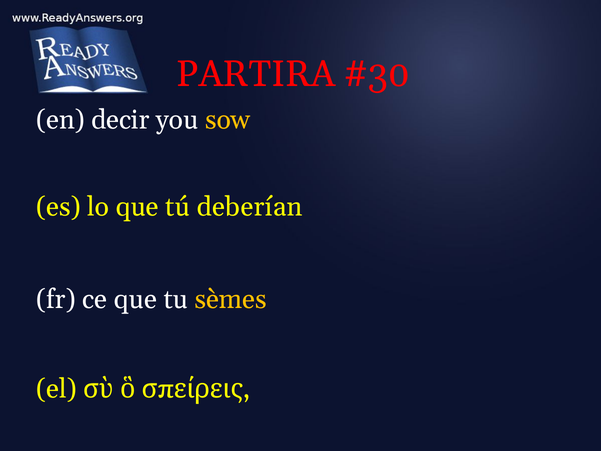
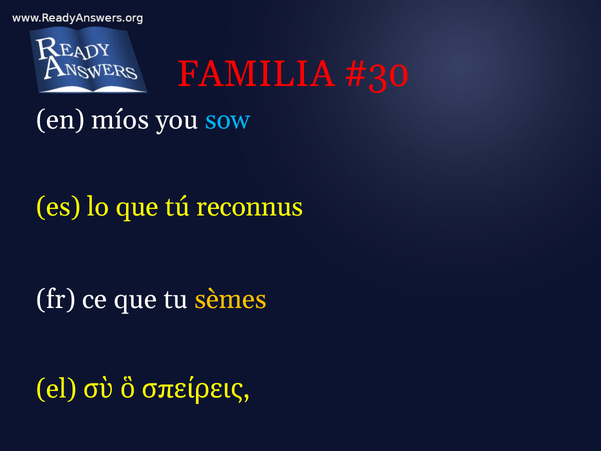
PARTIRA: PARTIRA -> FAMILIA
decir: decir -> míos
sow colour: yellow -> light blue
deberían: deberían -> reconnus
